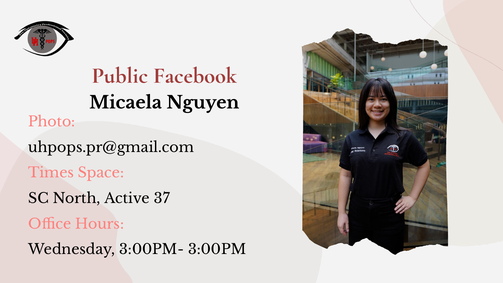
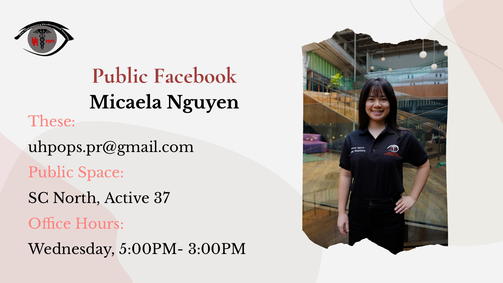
Photo: Photo -> These
Times at (51, 173): Times -> Public
3:00PM-: 3:00PM- -> 5:00PM-
